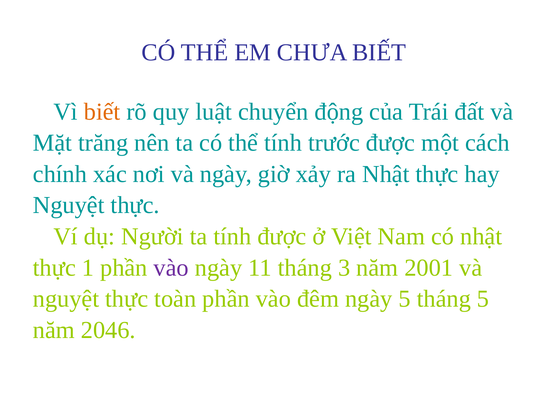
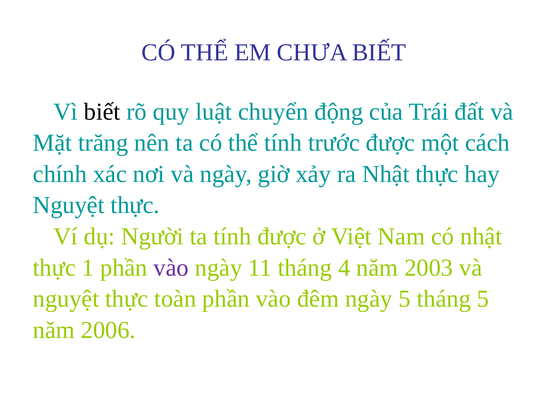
biết at (102, 112) colour: orange -> black
3: 3 -> 4
2001: 2001 -> 2003
2046: 2046 -> 2006
